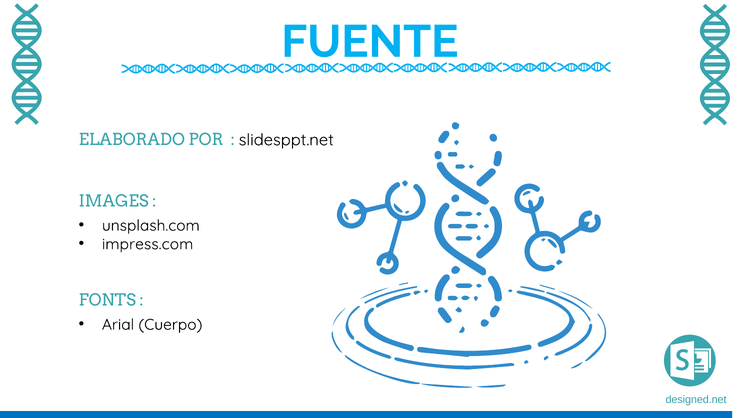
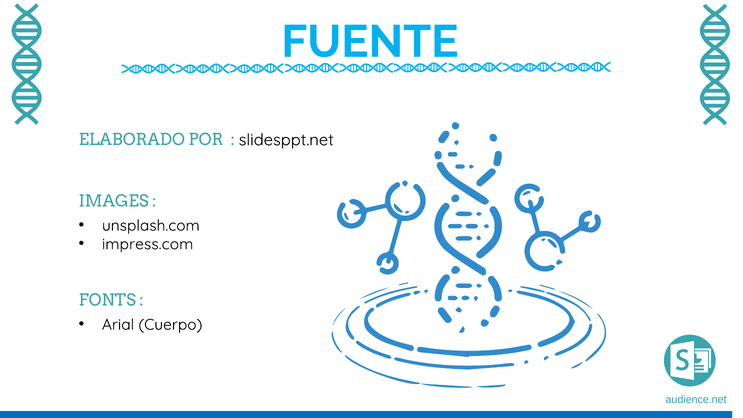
designed.net: designed.net -> audience.net
